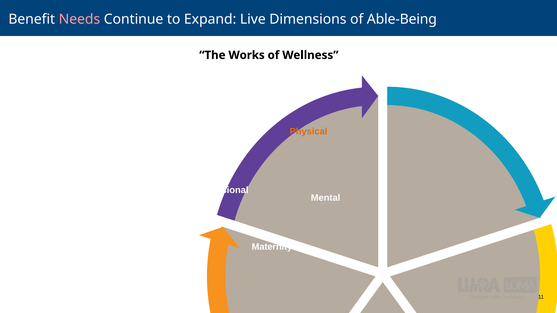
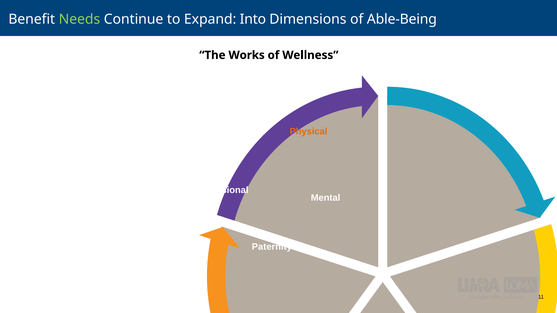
Needs colour: pink -> light green
Live: Live -> Into
Maternity: Maternity -> Paternity
